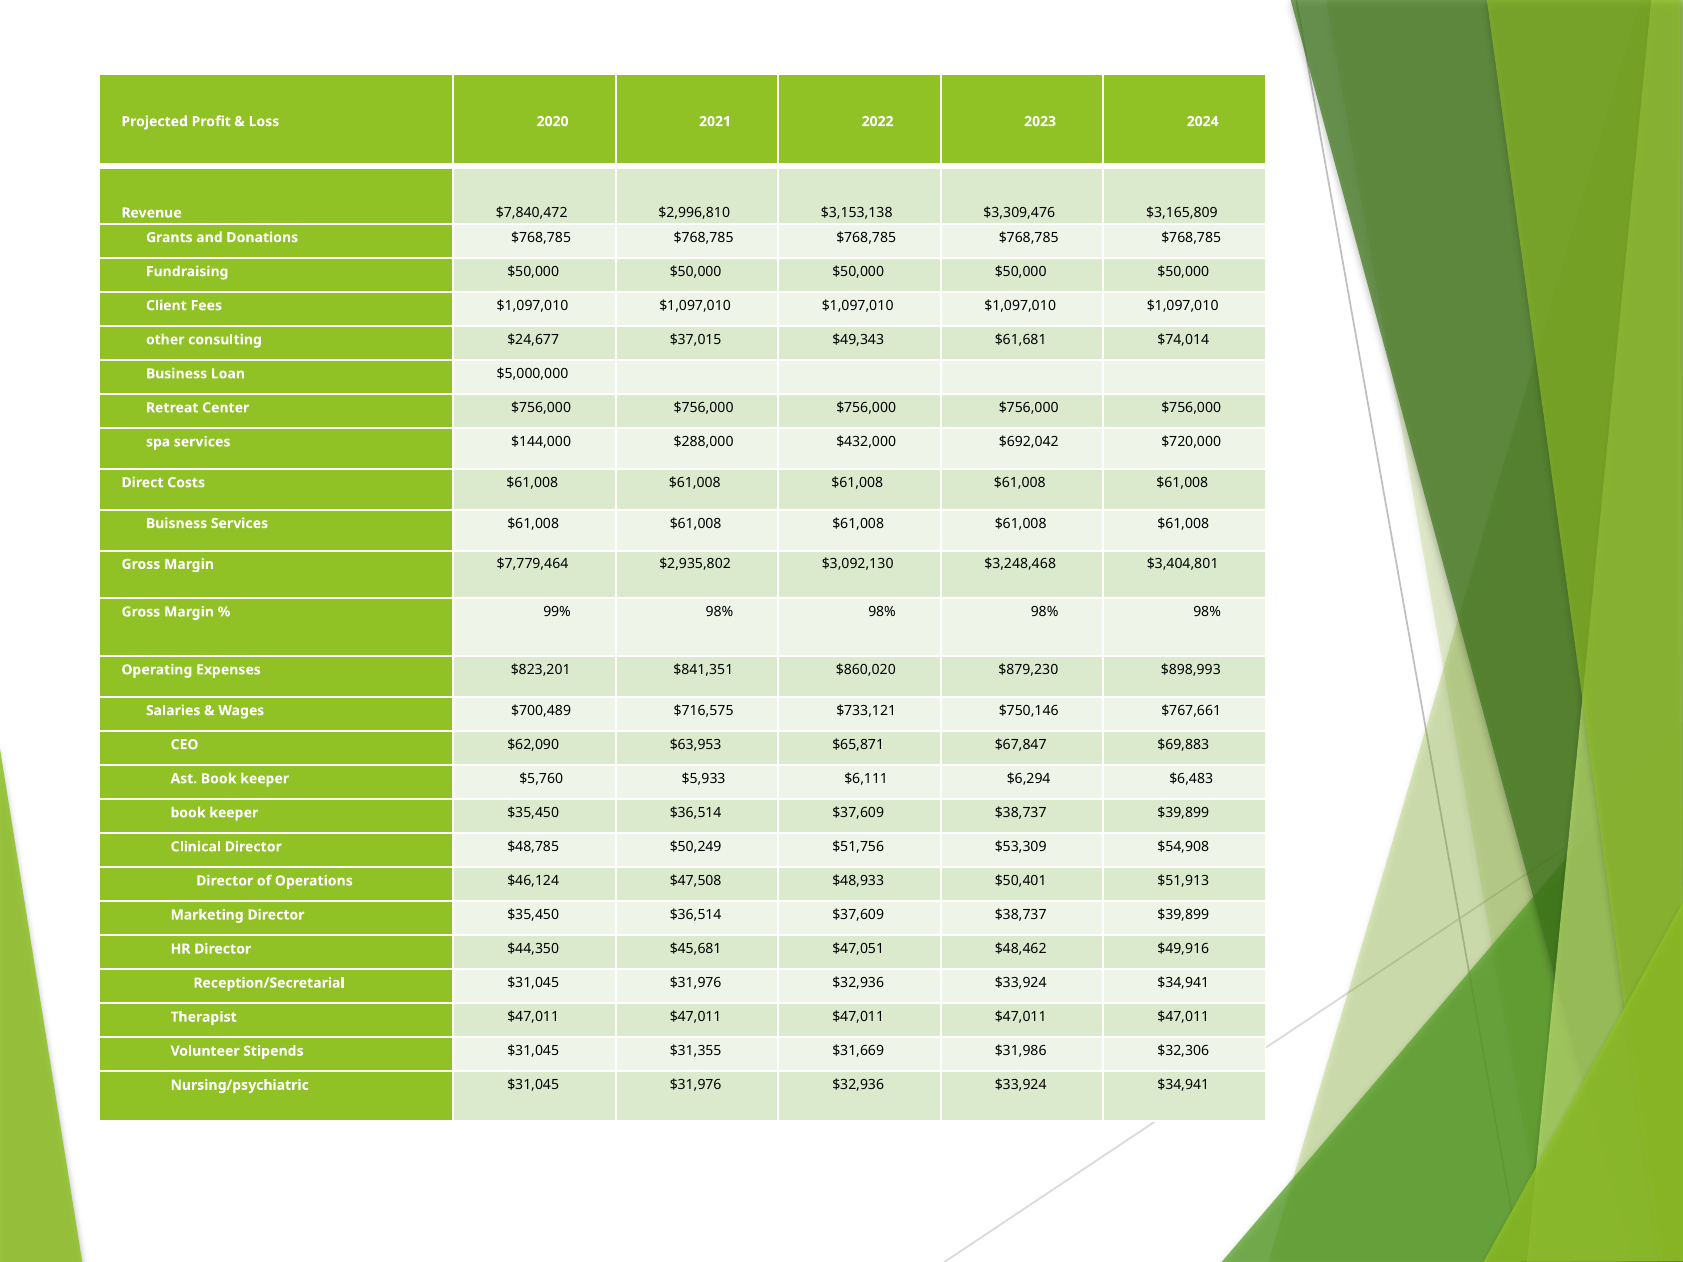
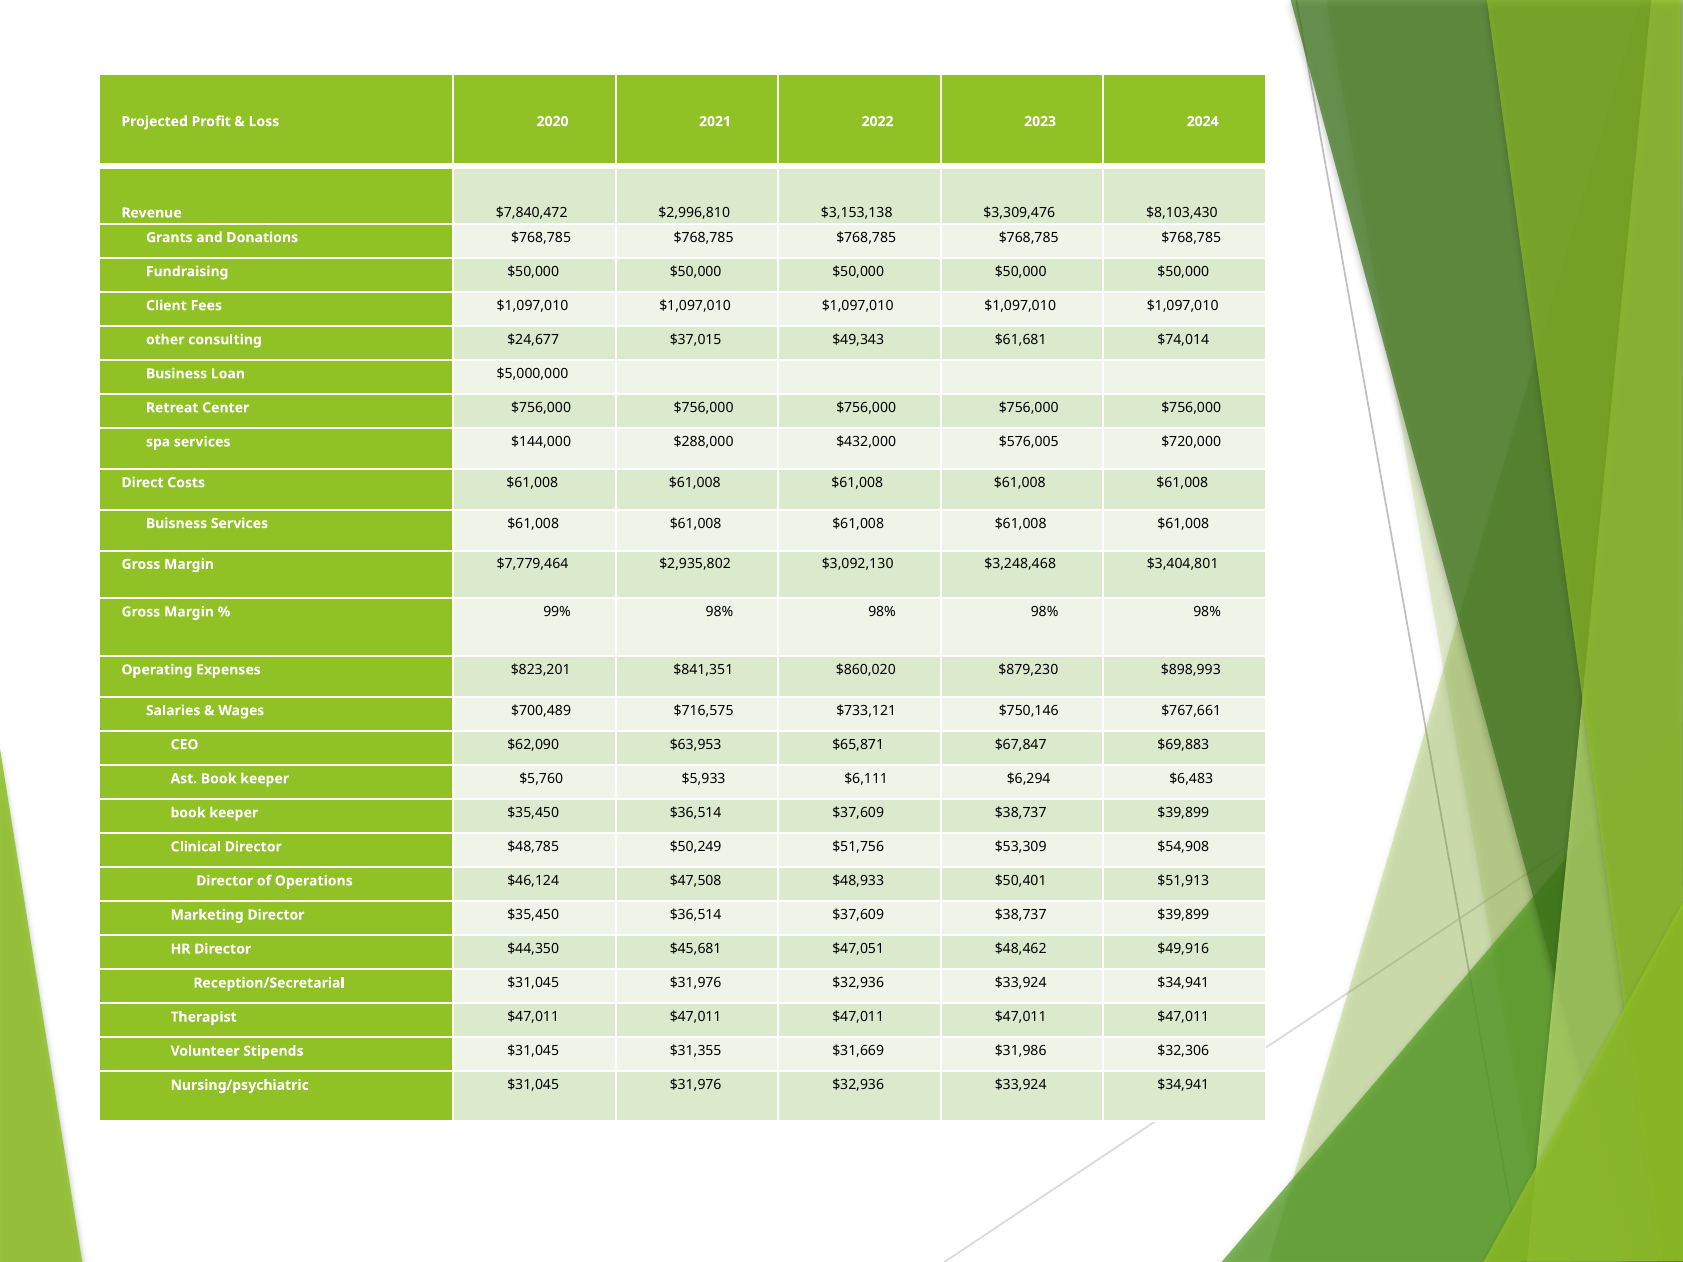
$3,165,809: $3,165,809 -> $8,103,430
$692,042: $692,042 -> $576,005
